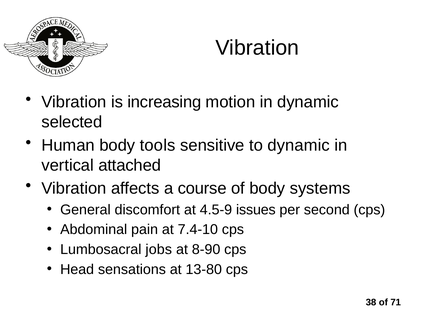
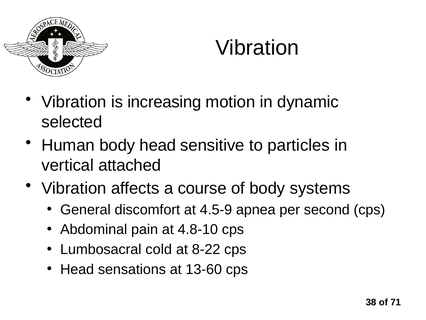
body tools: tools -> head
to dynamic: dynamic -> particles
issues: issues -> apnea
7.4-10: 7.4-10 -> 4.8-10
jobs: jobs -> cold
8-90: 8-90 -> 8-22
13-80: 13-80 -> 13-60
